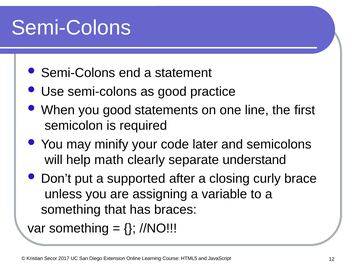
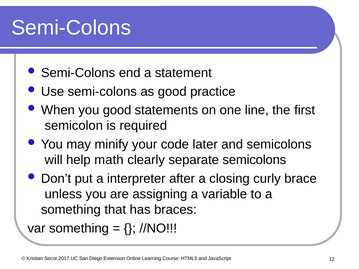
separate understand: understand -> semicolons
supported: supported -> interpreter
